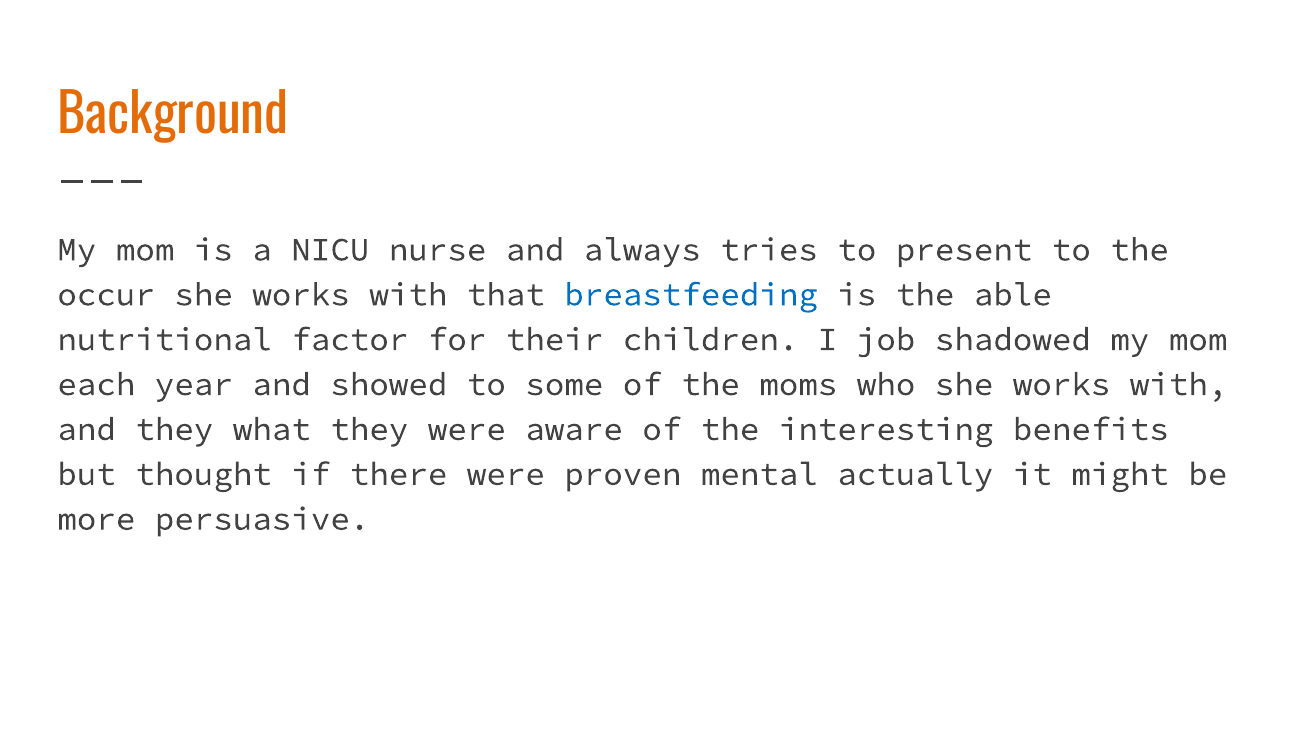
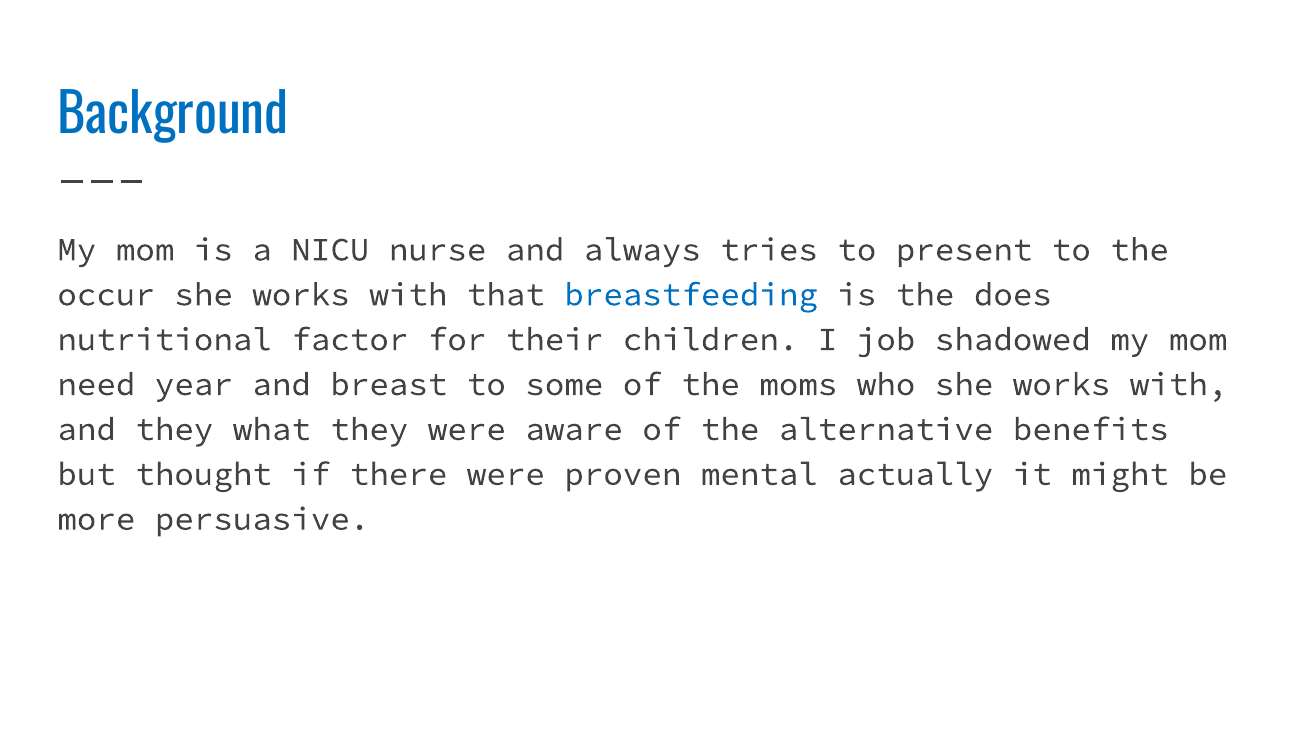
Background colour: orange -> blue
able: able -> does
each: each -> need
showed: showed -> breast
interesting: interesting -> alternative
